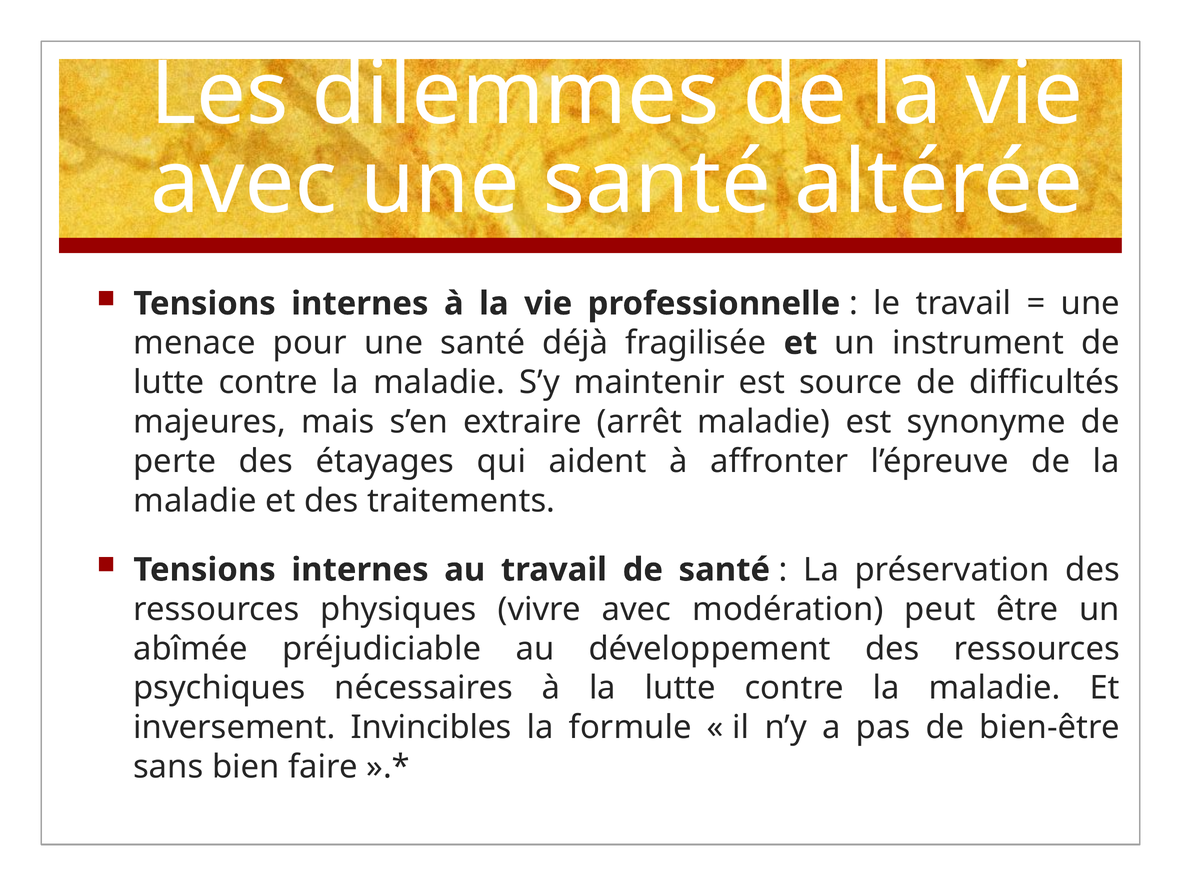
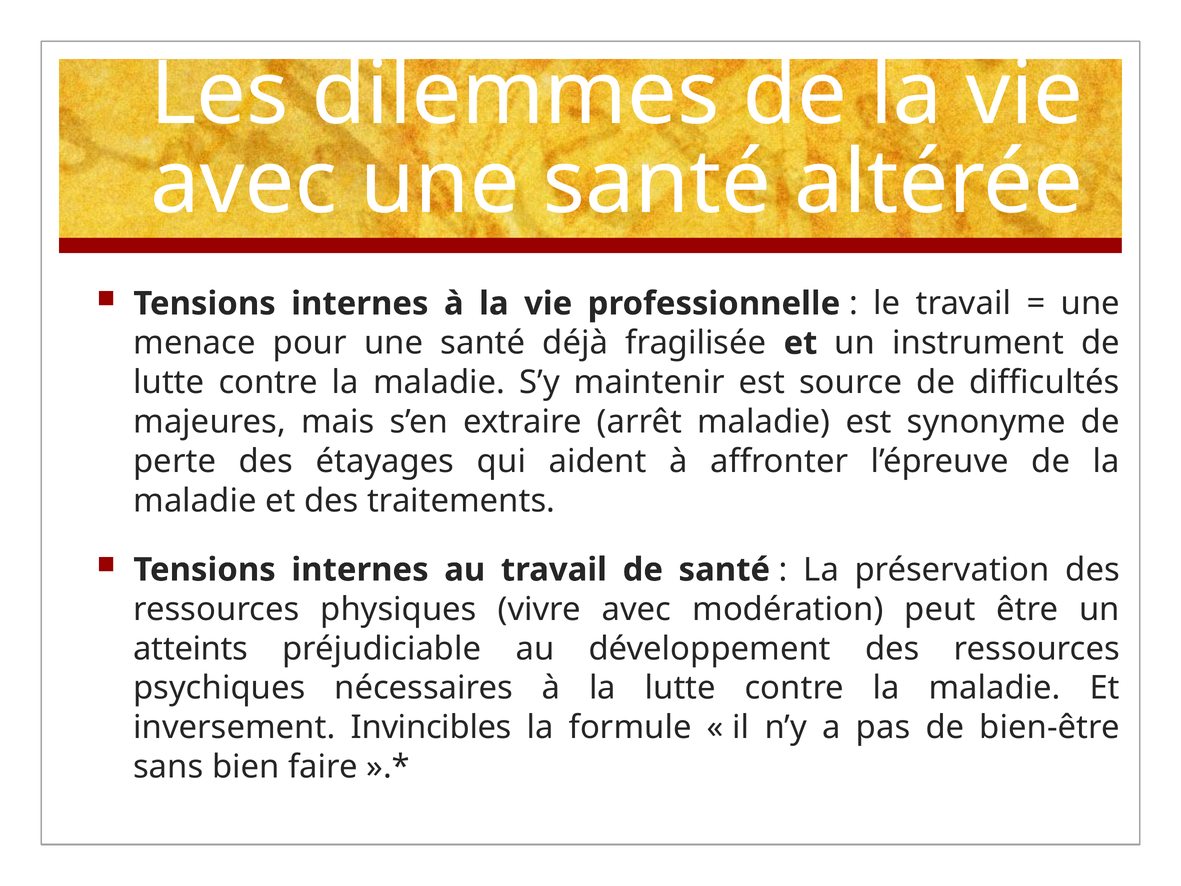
abîmée: abîmée -> atteints
